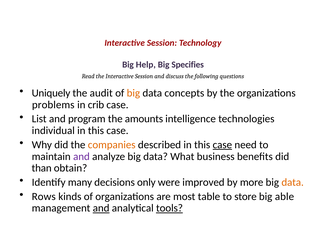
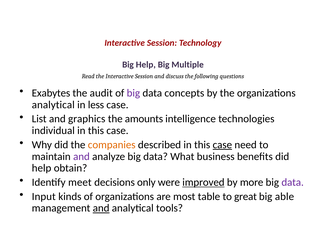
Specifies: Specifies -> Multiple
Uniquely: Uniquely -> Exabytes
big at (133, 93) colour: orange -> purple
problems at (53, 105): problems -> analytical
crib: crib -> less
program: program -> graphics
than at (42, 168): than -> help
many: many -> meet
improved underline: none -> present
data at (293, 183) colour: orange -> purple
Rows: Rows -> Input
store: store -> great
tools underline: present -> none
